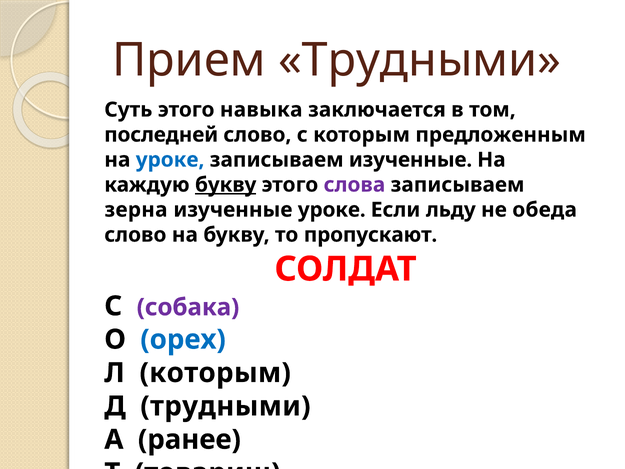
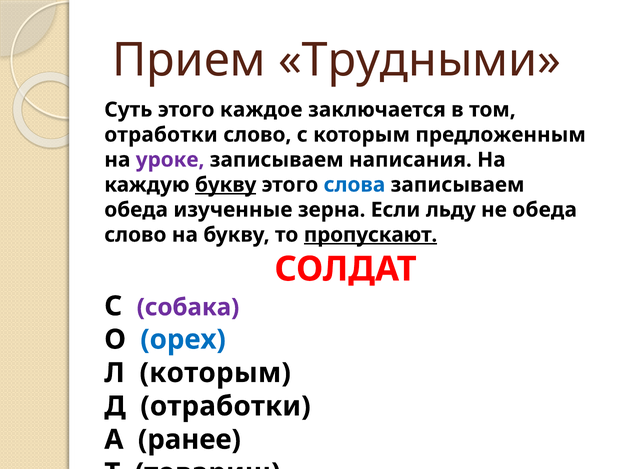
навыка: навыка -> каждое
последней at (161, 135): последней -> отработки
уроке at (170, 160) colour: blue -> purple
записываем изученные: изученные -> написания
слова colour: purple -> blue
зерна at (136, 210): зерна -> обеда
изученные уроке: уроке -> зерна
пропускают underline: none -> present
Д трудными: трудными -> отработки
